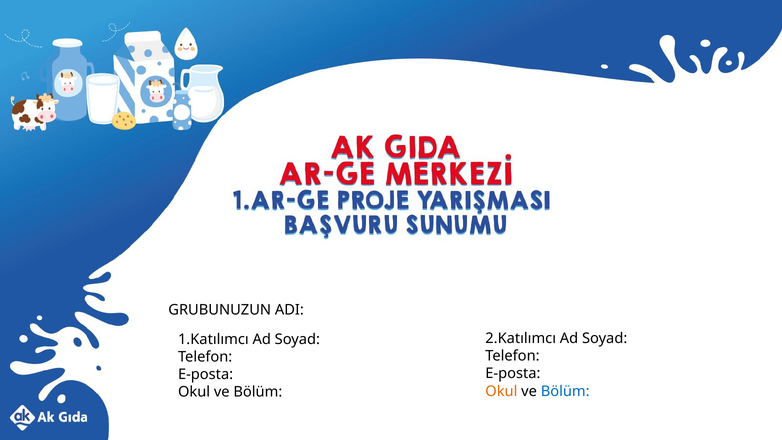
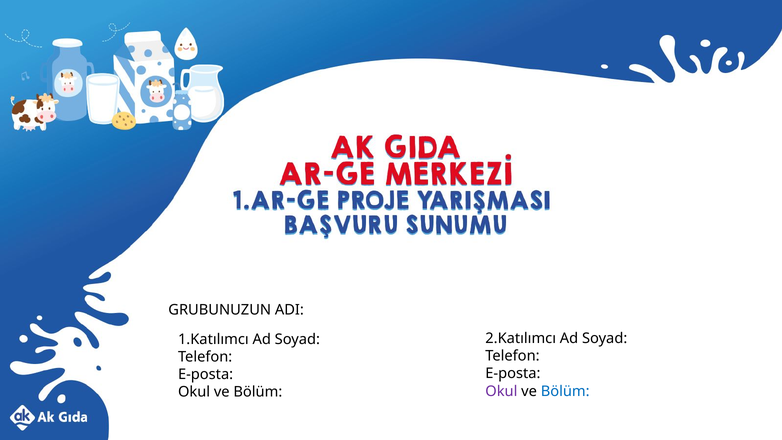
Okul at (501, 391) colour: orange -> purple
